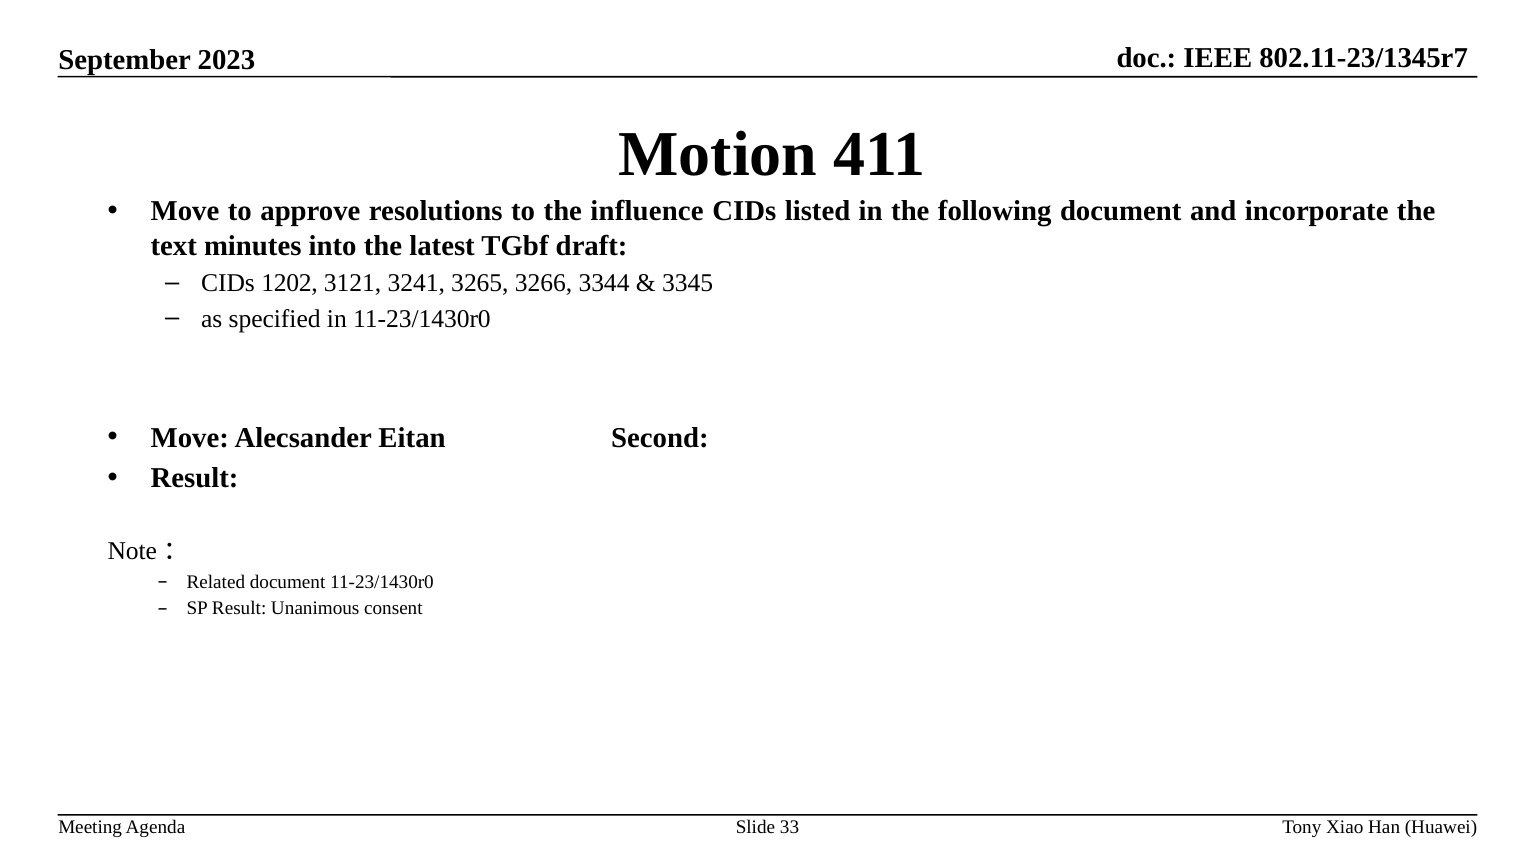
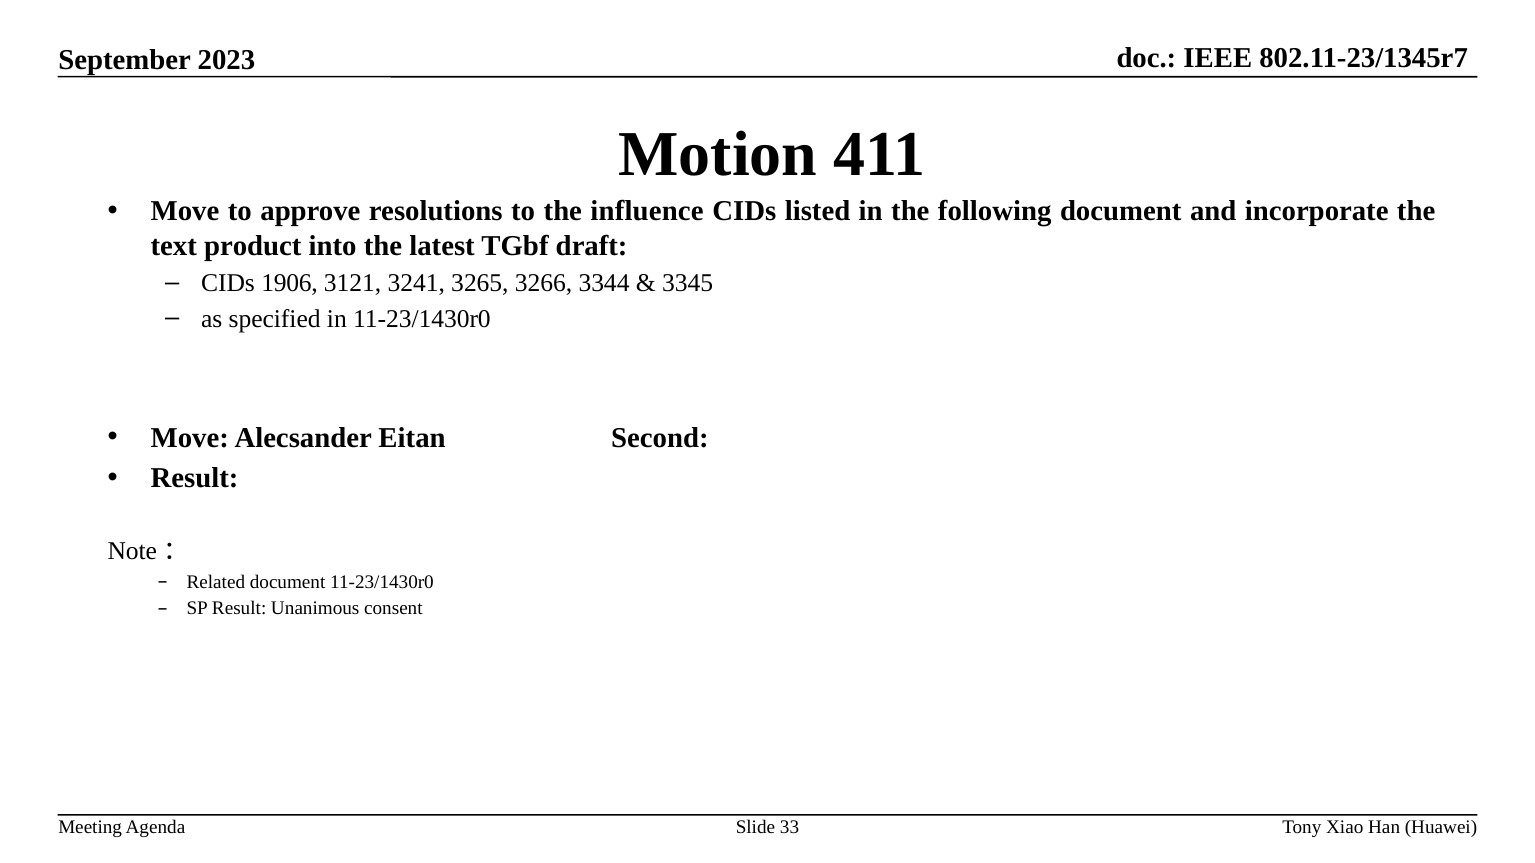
minutes: minutes -> product
1202: 1202 -> 1906
